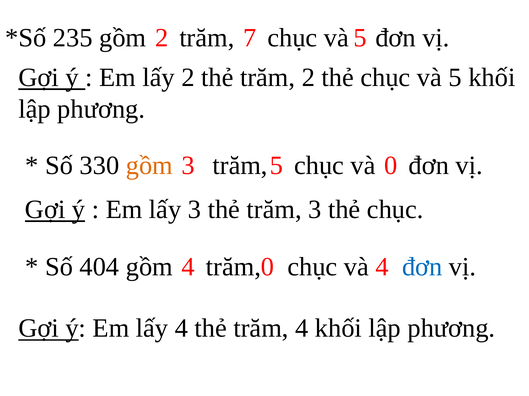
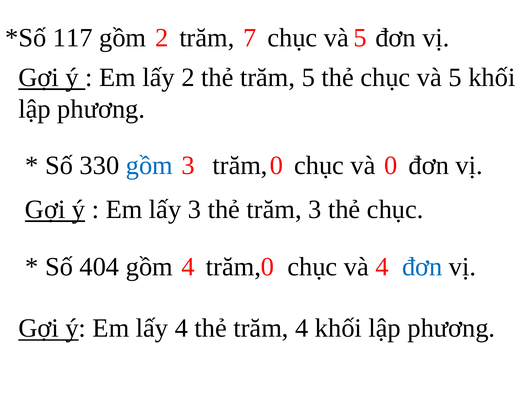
235: 235 -> 117
trăm 2: 2 -> 5
gồm at (149, 166) colour: orange -> blue
3 5: 5 -> 0
